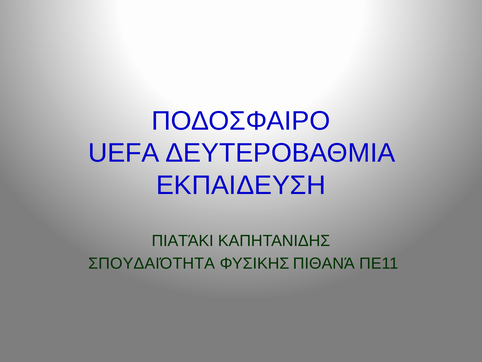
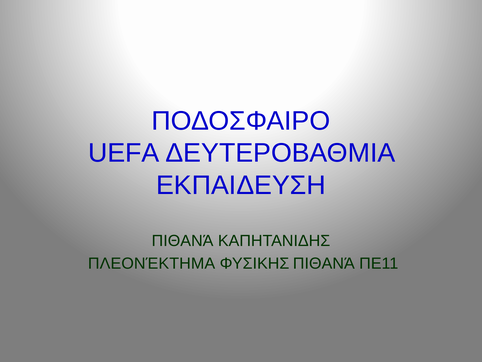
ΠΙΑΤΆΚΙ at (183, 241): ΠΙΑΤΆΚΙ -> ΠΙΘΑΝΆ
ΣΠΟΥΔΑΙΌΤΗΤΑ: ΣΠΟΥΔΑΙΌΤΗΤΑ -> ΠΛΕΟΝΈΚΤΗΜΑ
